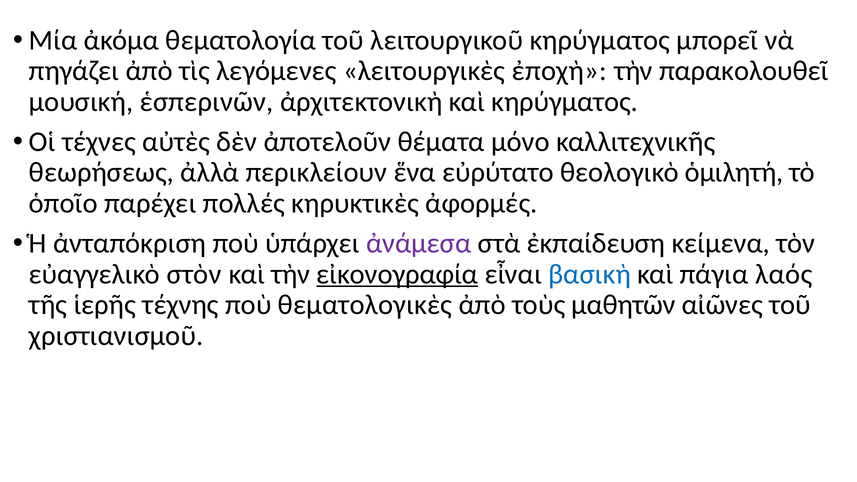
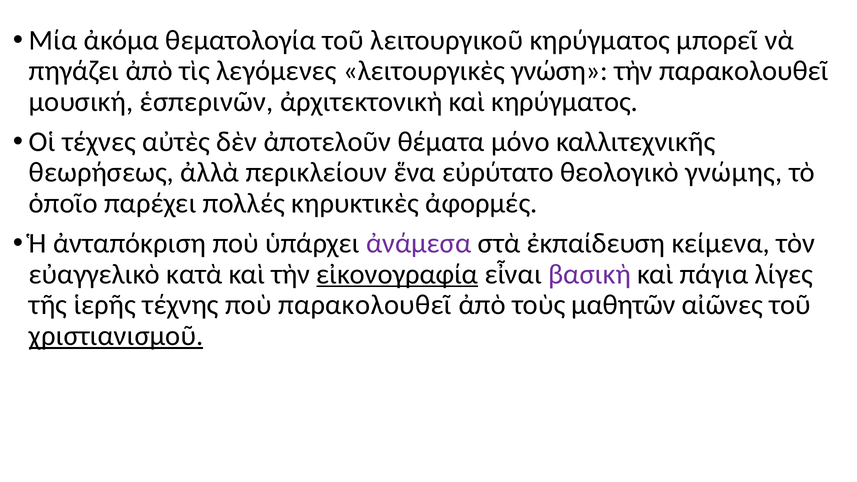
ἐποχὴ: ἐποχὴ -> γνώση
ὁμιλητή: ὁμιλητή -> γνώμης
στὸν: στὸν -> κατὰ
βασικὴ colour: blue -> purple
λαός: λαός -> λίγες
ποὺ θεματολογικὲς: θεματολογικὲς -> παρακολουθεῖ
χριστιανισμοῦ underline: none -> present
